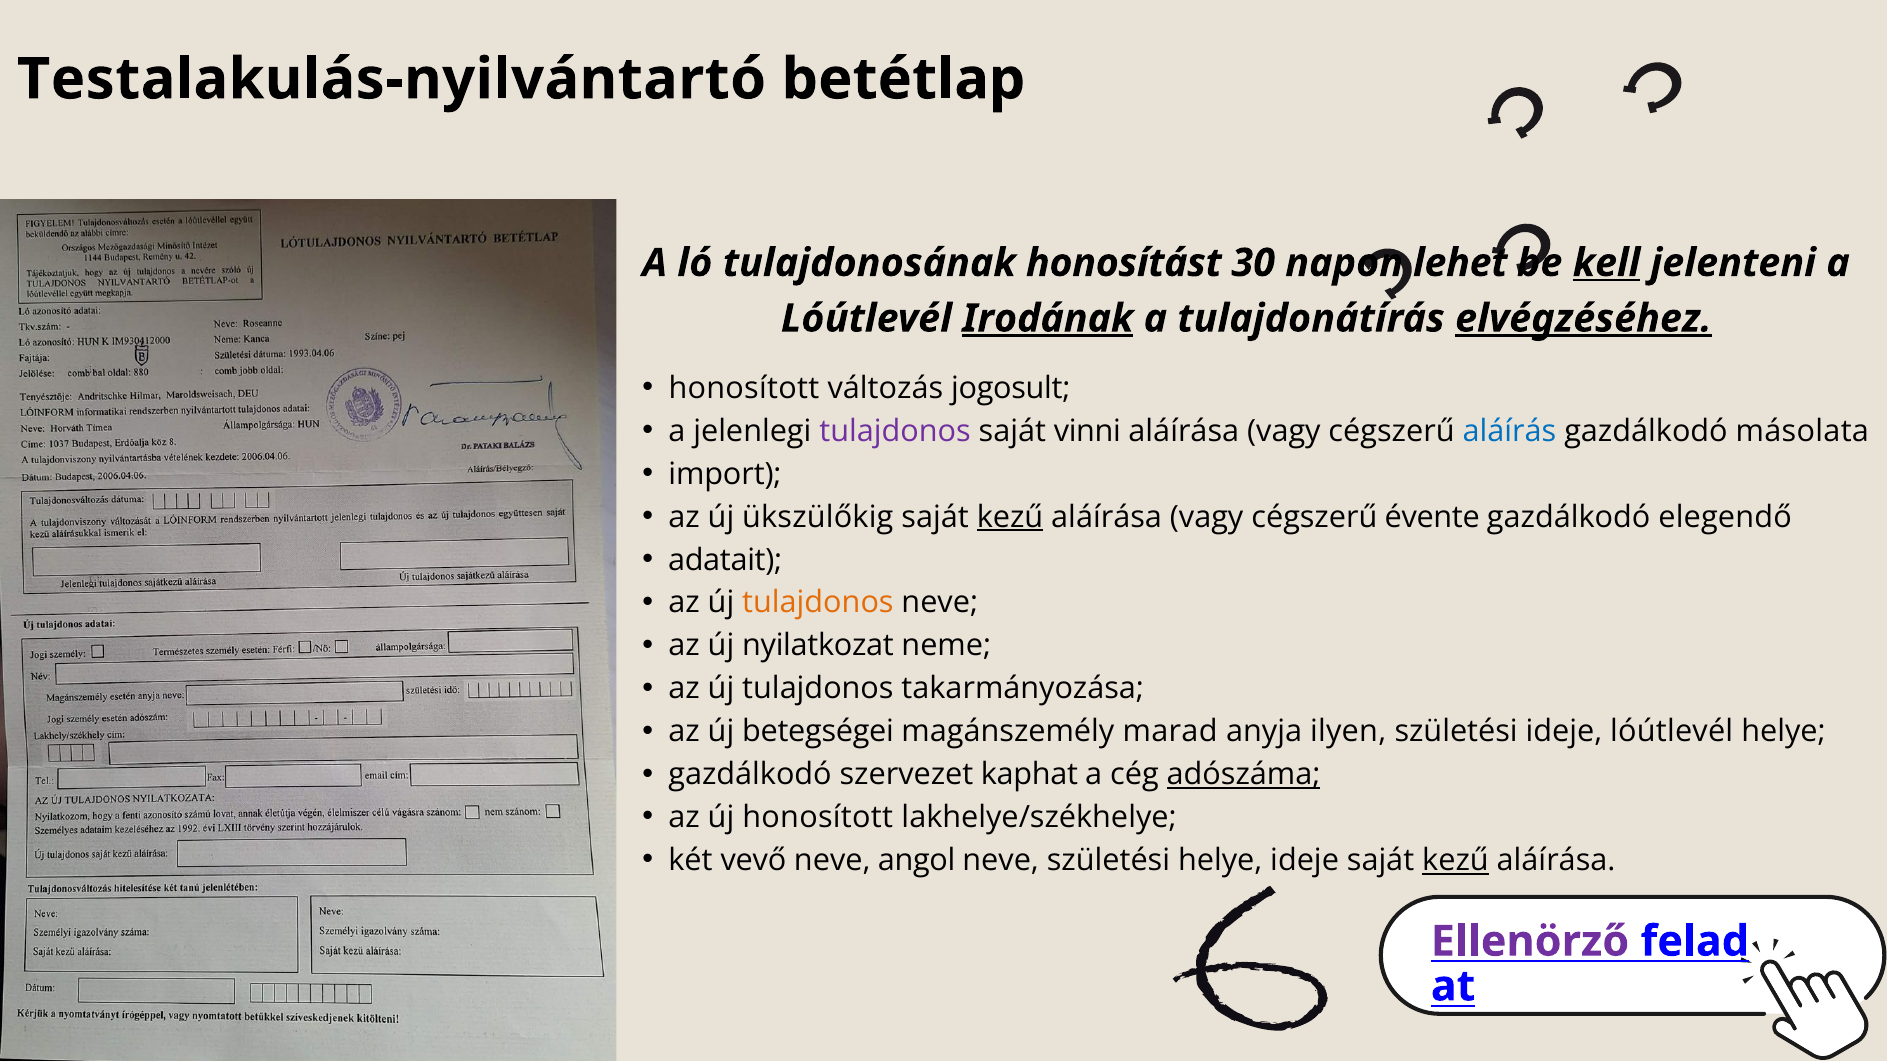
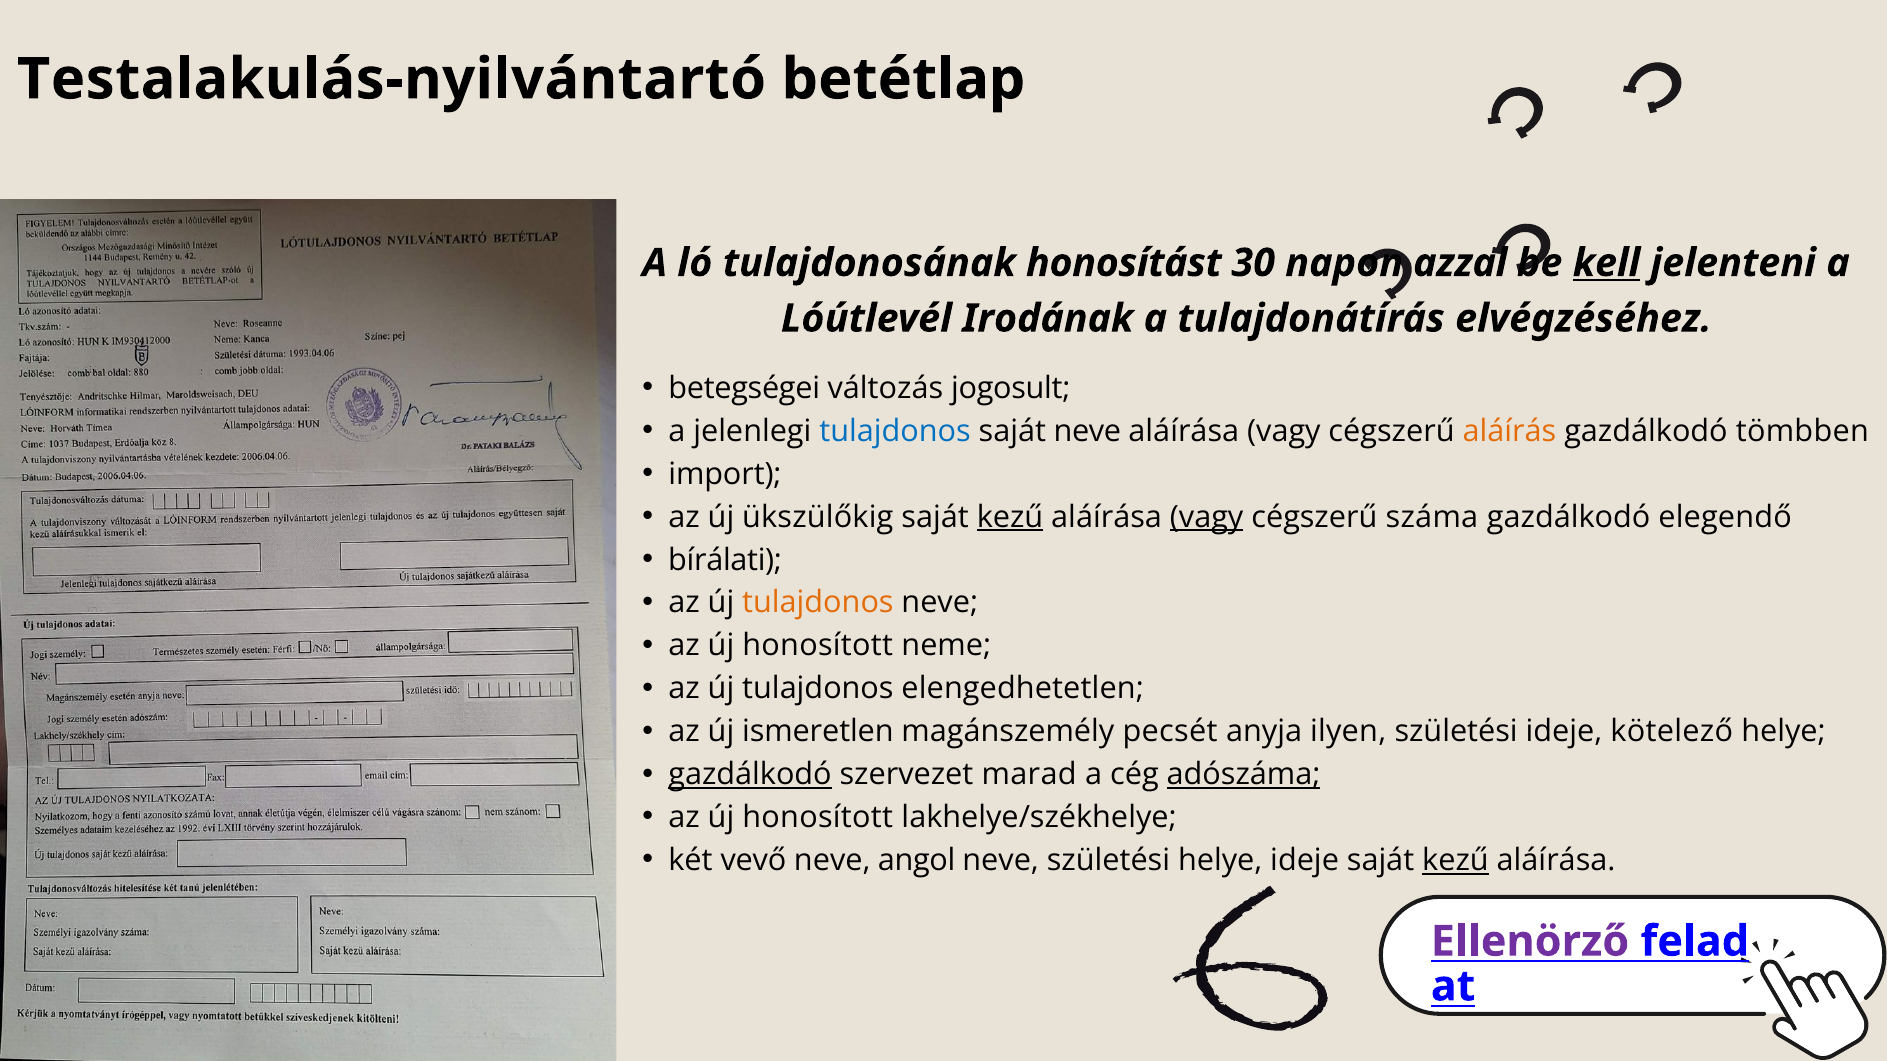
lehet: lehet -> azzal
Irodának underline: present -> none
elvégzéséhez underline: present -> none
honosított at (744, 388): honosított -> betegségei
tulajdonos at (895, 431) colour: purple -> blue
saját vinni: vinni -> neve
aláírás colour: blue -> orange
másolata: másolata -> tömbben
vagy at (1207, 517) underline: none -> present
évente: évente -> száma
adatait: adatait -> bírálati
nyilatkozat at (818, 646): nyilatkozat -> honosított
takarmányozása: takarmányozása -> elengedhetetlen
betegségei: betegségei -> ismeretlen
marad: marad -> pecsét
ideje lóútlevél: lóútlevél -> kötelező
gazdálkodó at (750, 775) underline: none -> present
kaphat: kaphat -> marad
